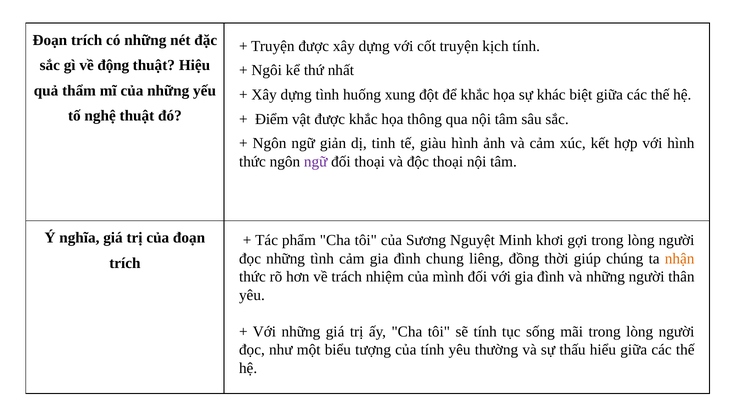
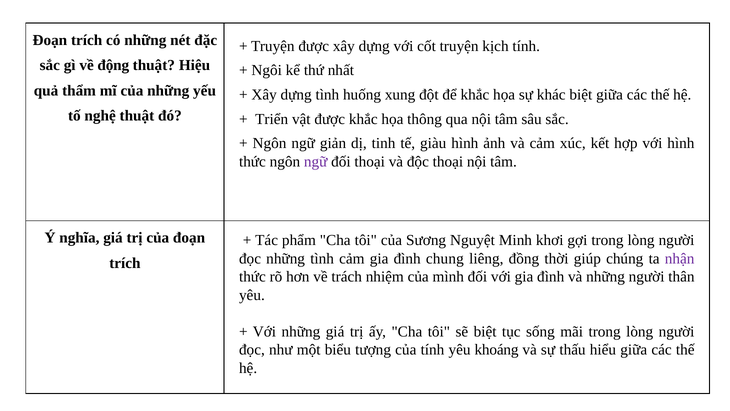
Điểm: Điểm -> Triển
nhận colour: orange -> purple
sẽ tính: tính -> biệt
thường: thường -> khoáng
